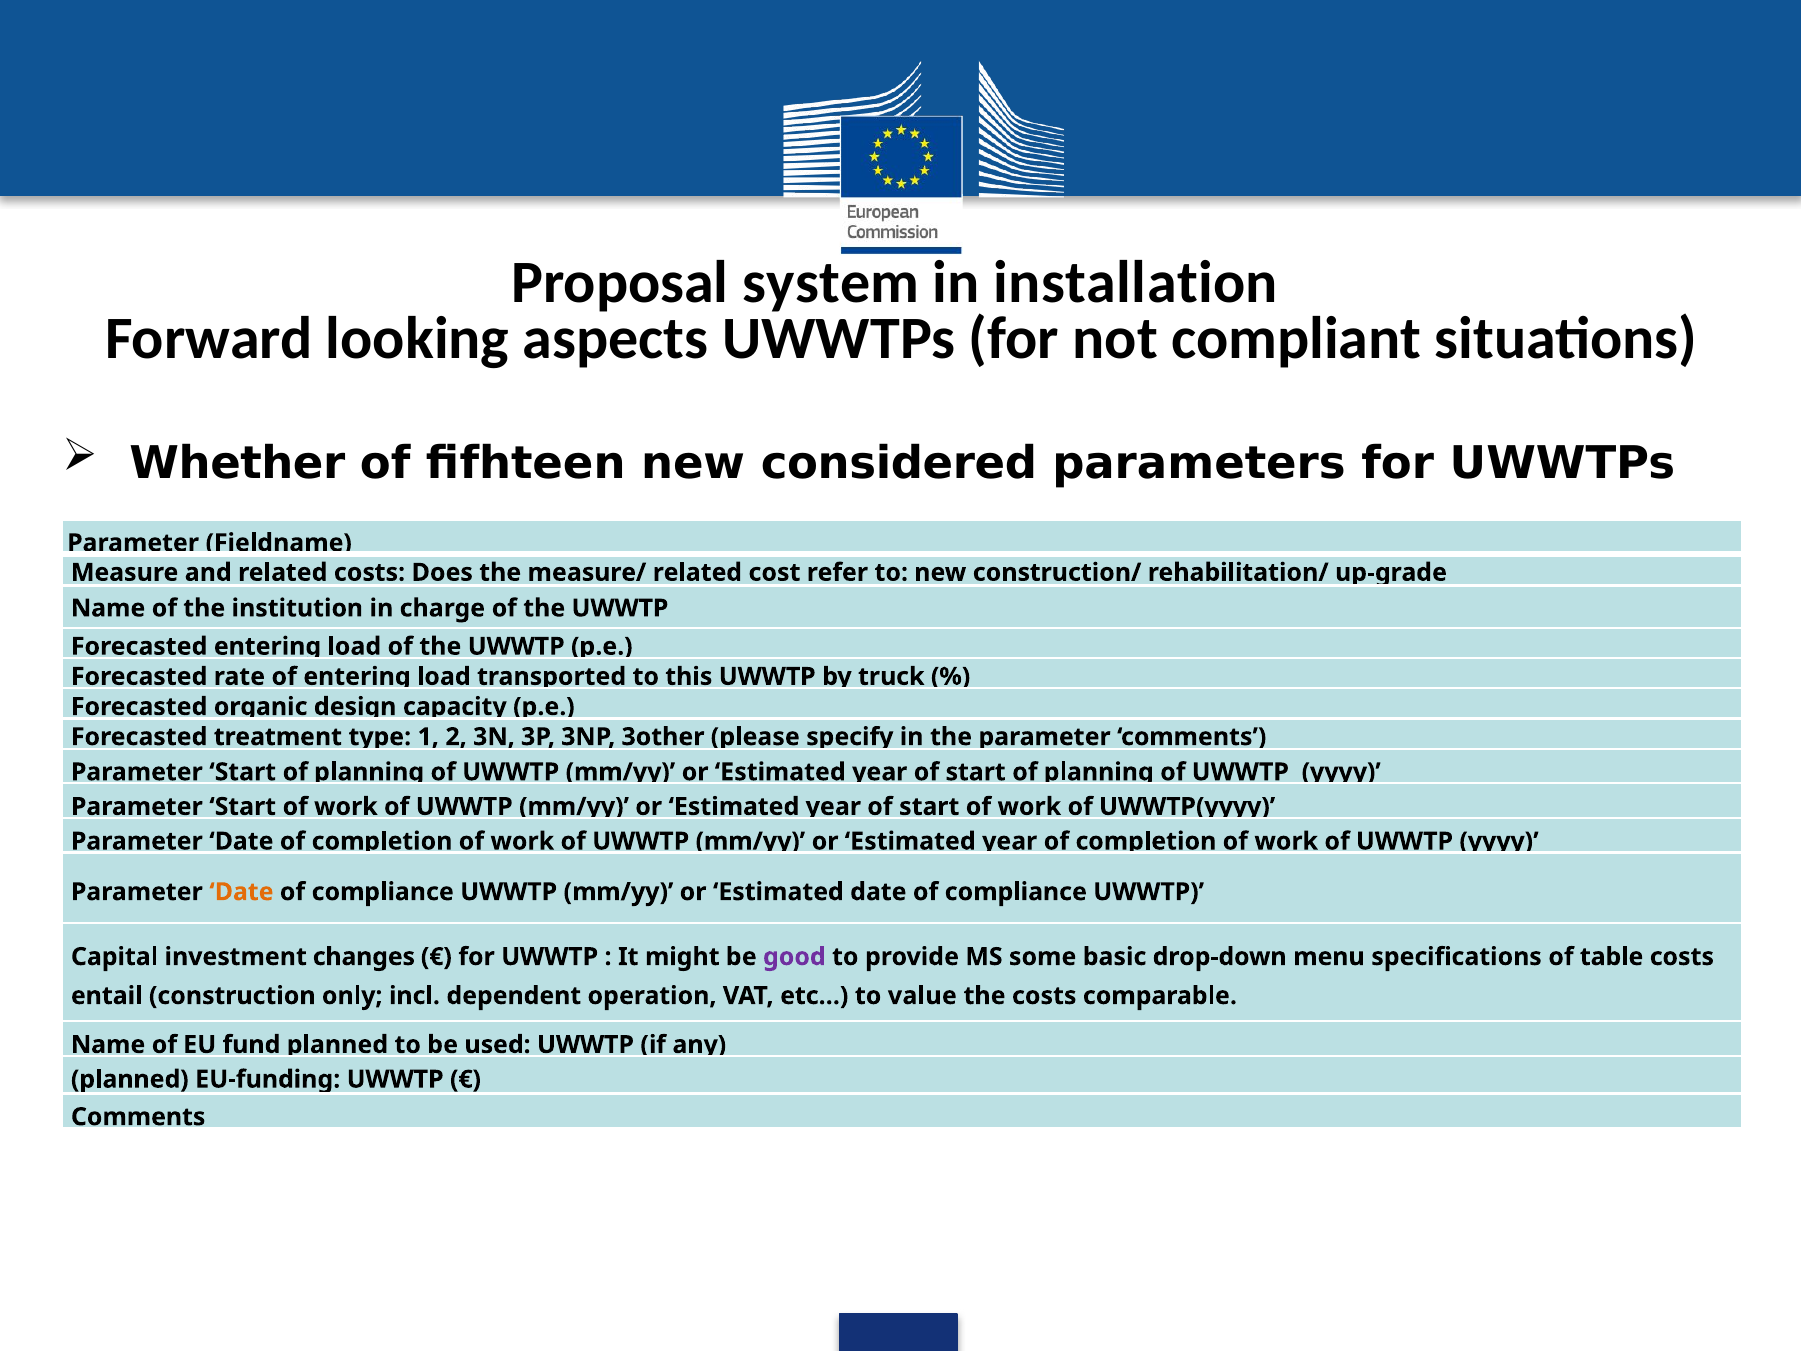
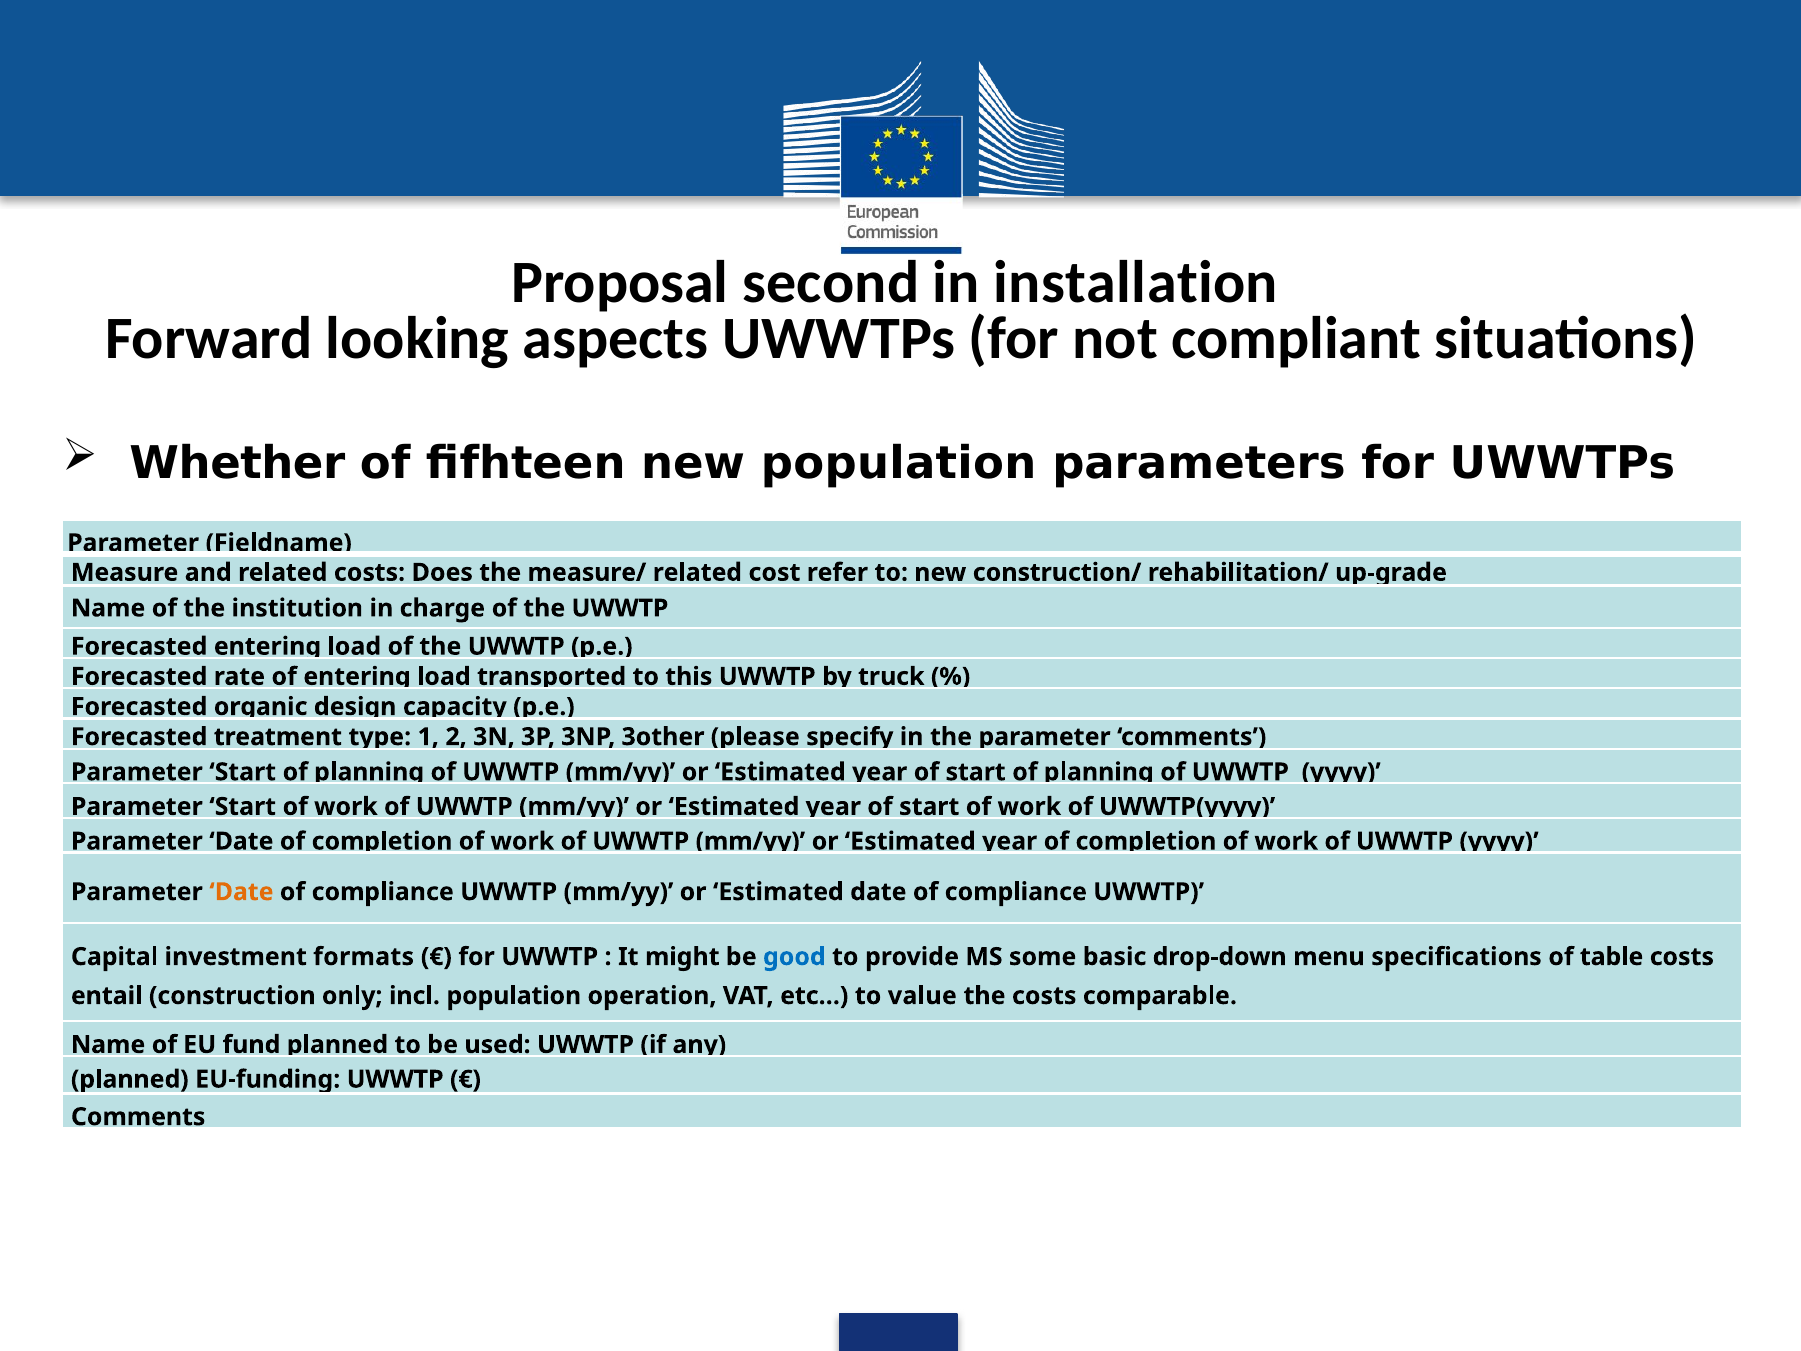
system: system -> second
new considered: considered -> population
changes: changes -> formats
good colour: purple -> blue
incl dependent: dependent -> population
